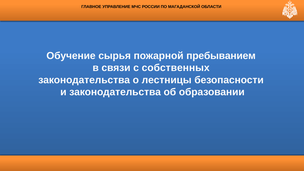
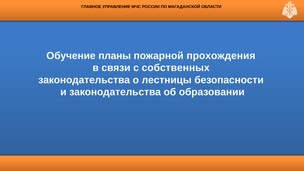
сырья: сырья -> планы
пребыванием: пребыванием -> прохождения
